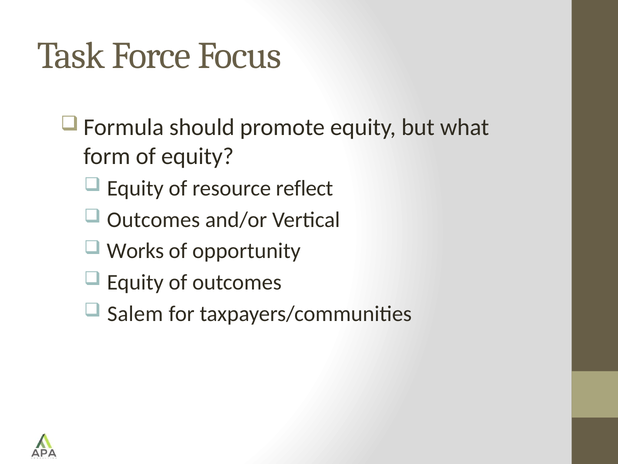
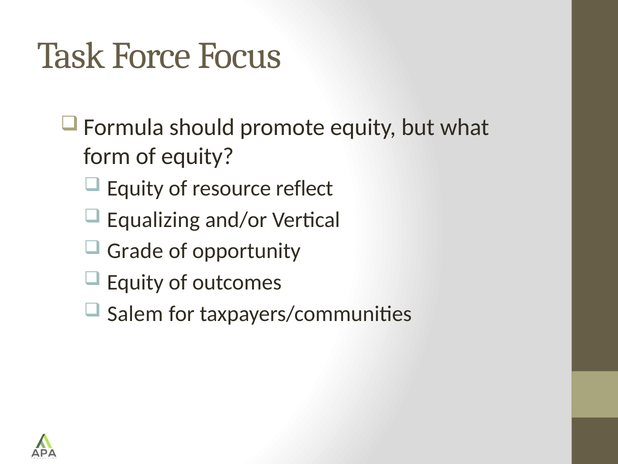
Outcomes at (154, 220): Outcomes -> Equalizing
Works: Works -> Grade
